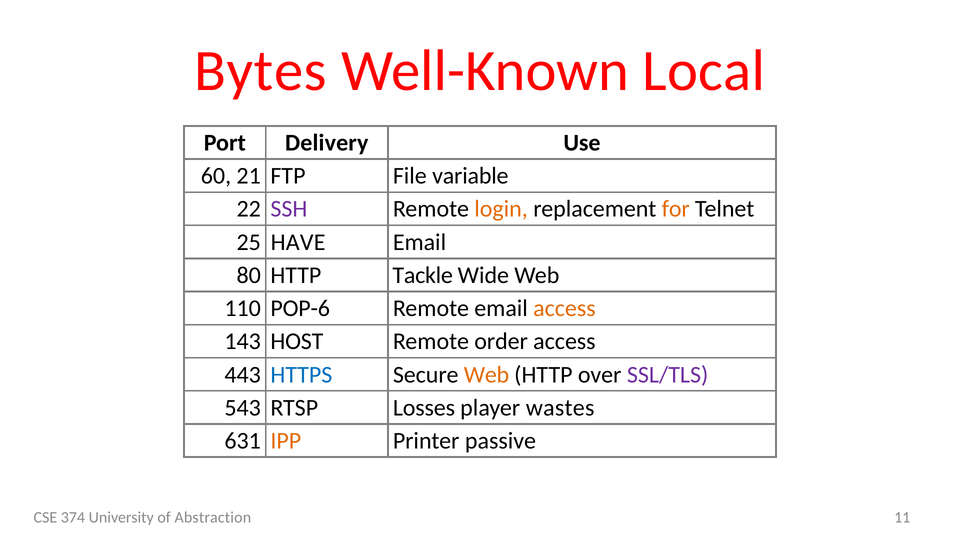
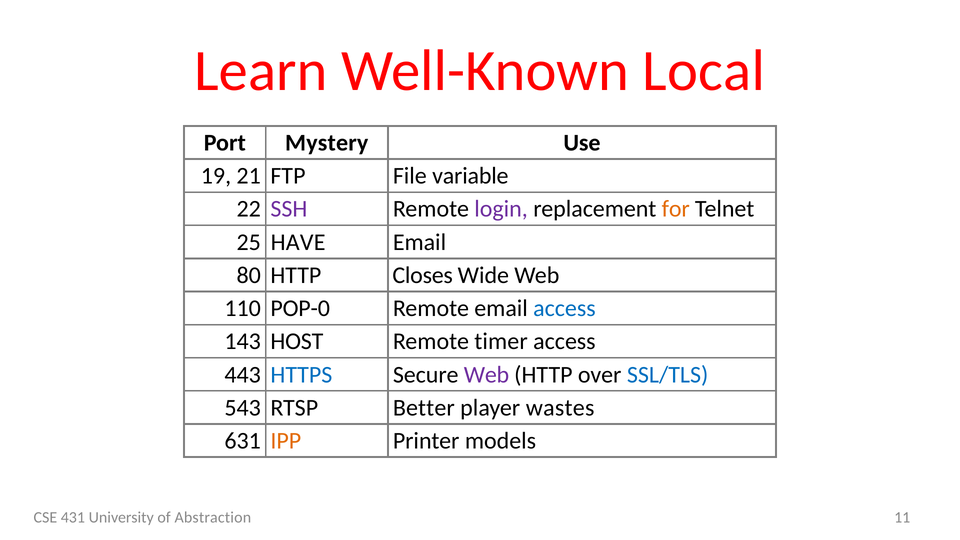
Bytes: Bytes -> Learn
Delivery: Delivery -> Mystery
60: 60 -> 19
login colour: orange -> purple
Tackle: Tackle -> Closes
POP-6: POP-6 -> POP-0
access at (564, 308) colour: orange -> blue
order: order -> timer
Web at (487, 375) colour: orange -> purple
SSL/TLS colour: purple -> blue
Losses: Losses -> Better
passive: passive -> models
374: 374 -> 431
